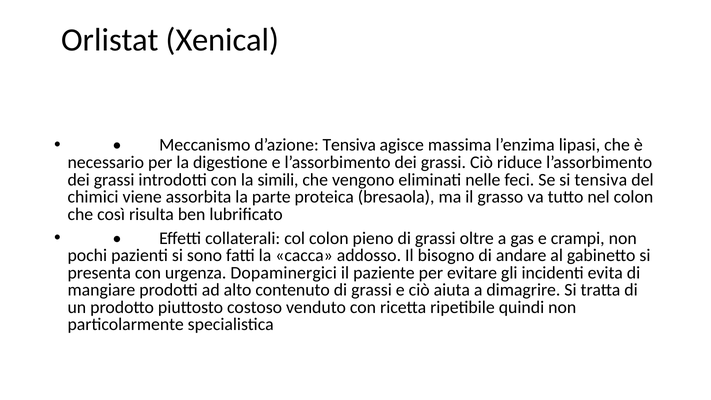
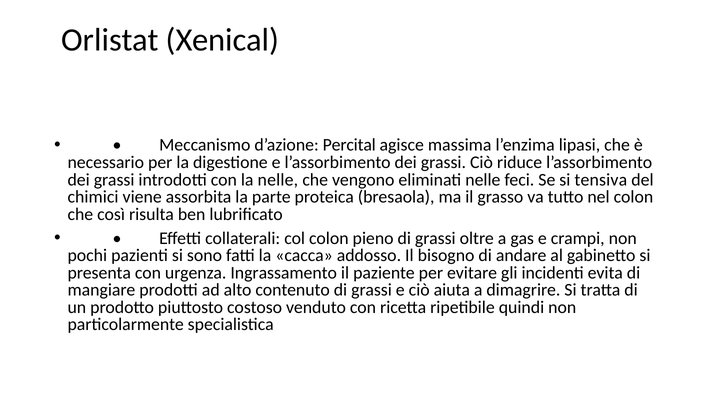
d’azione Tensiva: Tensiva -> Percital
la simili: simili -> nelle
Dopaminergici: Dopaminergici -> Ingrassamento
